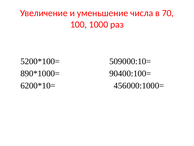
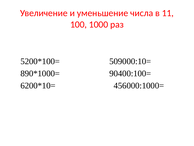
70: 70 -> 11
